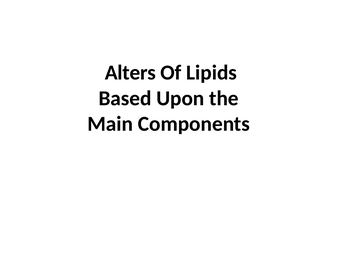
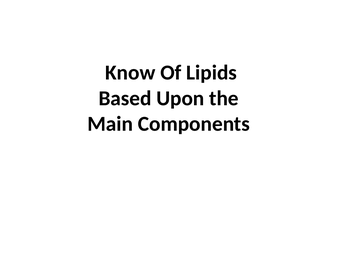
Alters: Alters -> Know
